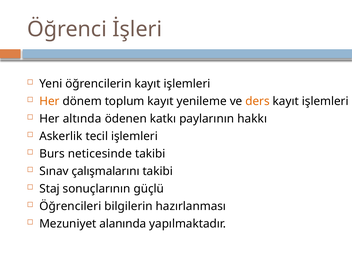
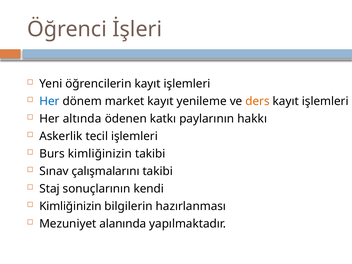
Her at (49, 101) colour: orange -> blue
toplum: toplum -> market
Burs neticesinde: neticesinde -> kimliğinizin
güçlü: güçlü -> kendi
Öğrencileri at (70, 206): Öğrencileri -> Kimliğinizin
